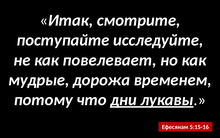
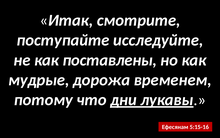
повелевает: повелевает -> поставлены
